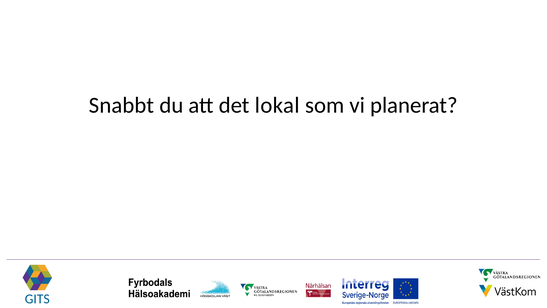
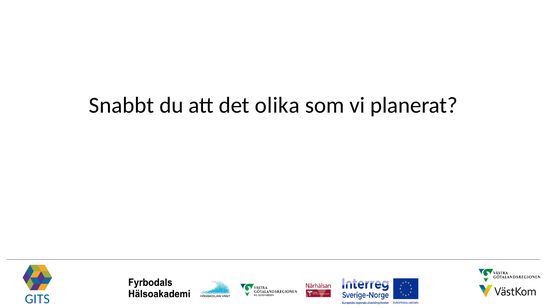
lokal: lokal -> olika
